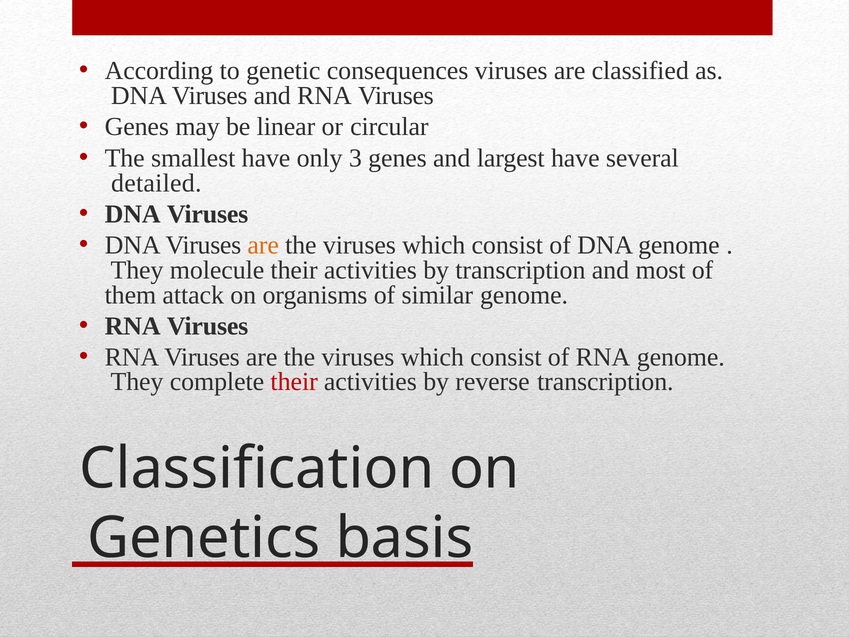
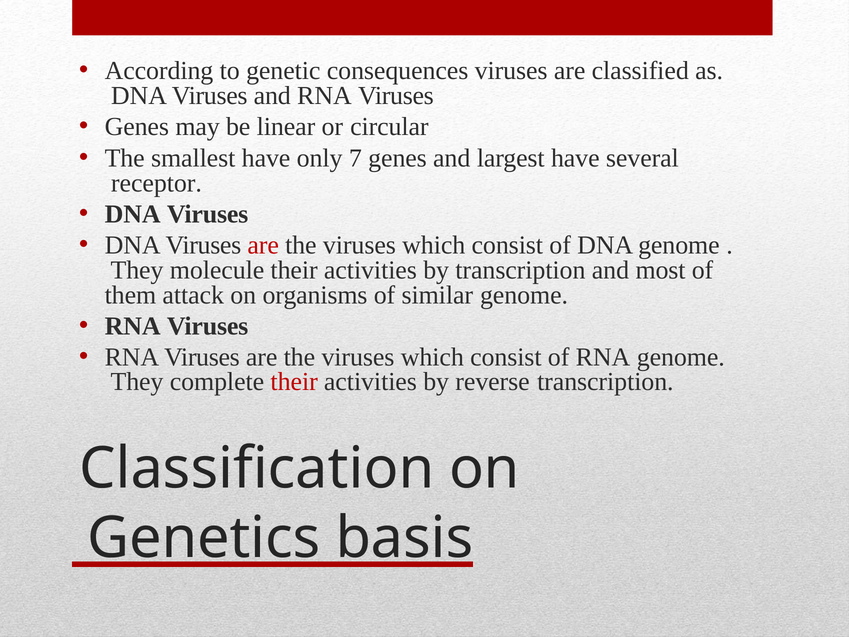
3: 3 -> 7
detailed: detailed -> receptor
are at (263, 245) colour: orange -> red
